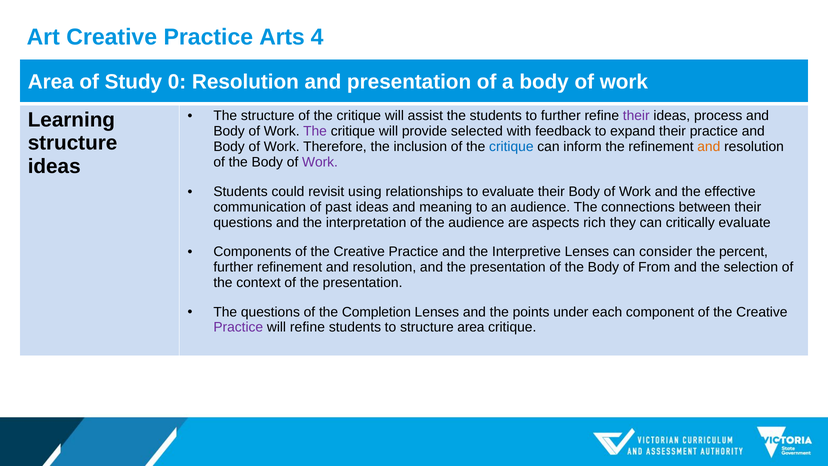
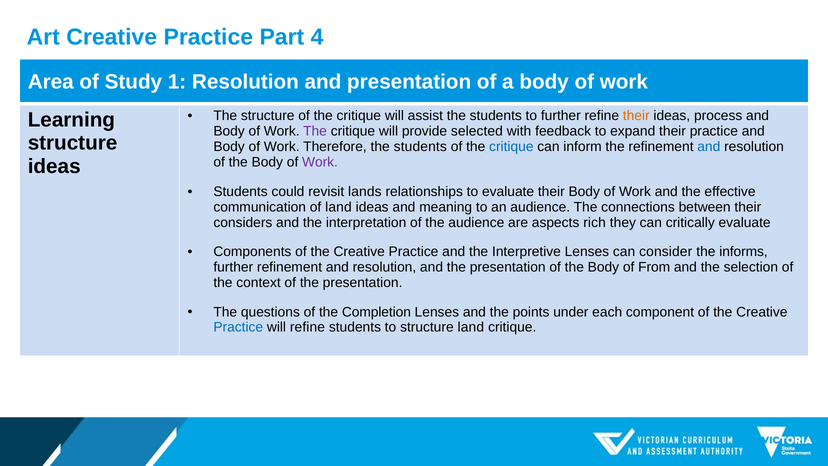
Arts: Arts -> Part
0: 0 -> 1
their at (636, 116) colour: purple -> orange
Therefore the inclusion: inclusion -> students
and at (709, 147) colour: orange -> blue
using: using -> lands
of past: past -> land
questions at (243, 222): questions -> considers
percent: percent -> informs
Practice at (238, 327) colour: purple -> blue
structure area: area -> land
